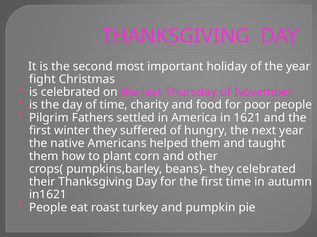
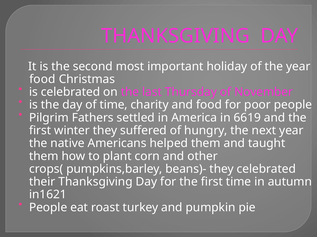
fight at (42, 79): fight -> food
1621: 1621 -> 6619
